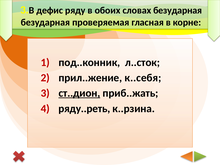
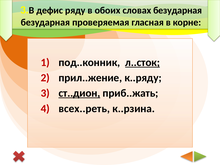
л..сток underline: none -> present
к..себя: к..себя -> к..ряду
ряду..реть: ряду..реть -> всех..реть
